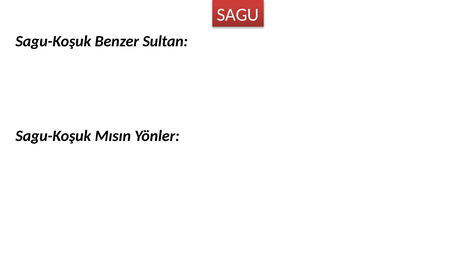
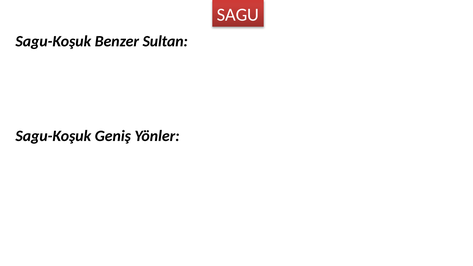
Mısın: Mısın -> Geniş
